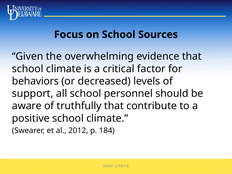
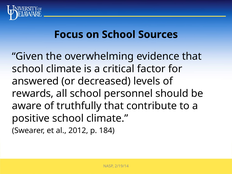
behaviors: behaviors -> answered
support: support -> rewards
